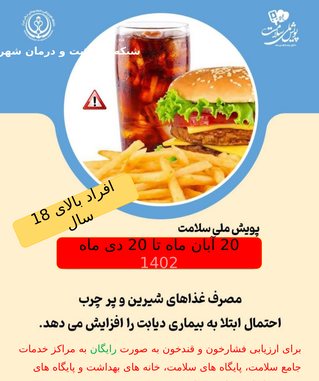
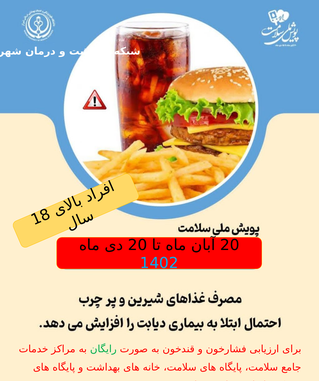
1402 colour: pink -> light blue
